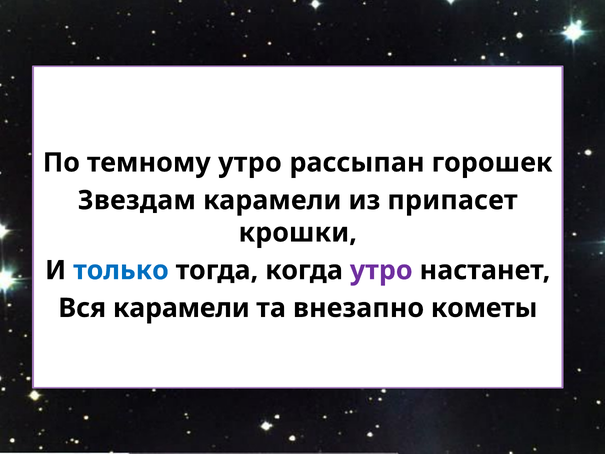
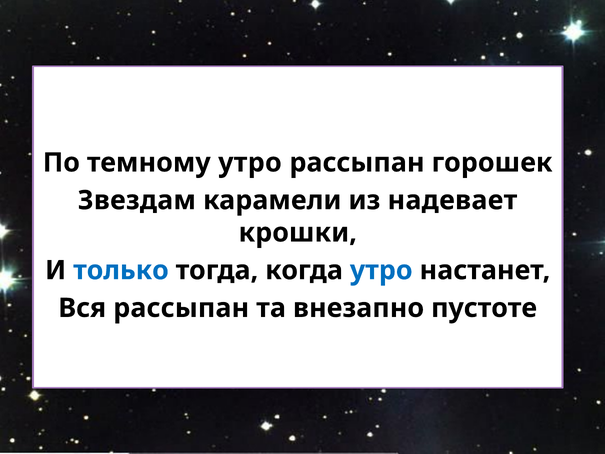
припасет: припасет -> надевает
утро at (381, 270) colour: purple -> blue
Вся карамели: карамели -> рассыпан
кометы: кометы -> пустоте
